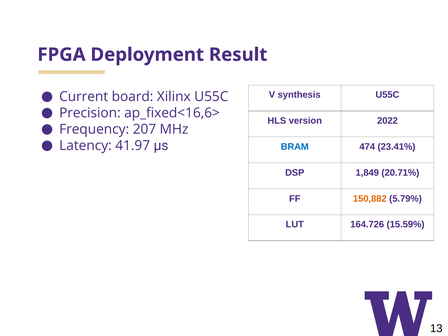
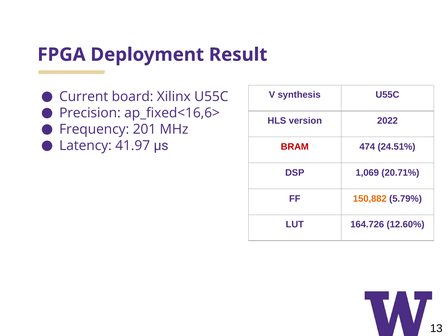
207: 207 -> 201
BRAM colour: blue -> red
23.41%: 23.41% -> 24.51%
1,849: 1,849 -> 1,069
15.59%: 15.59% -> 12.60%
